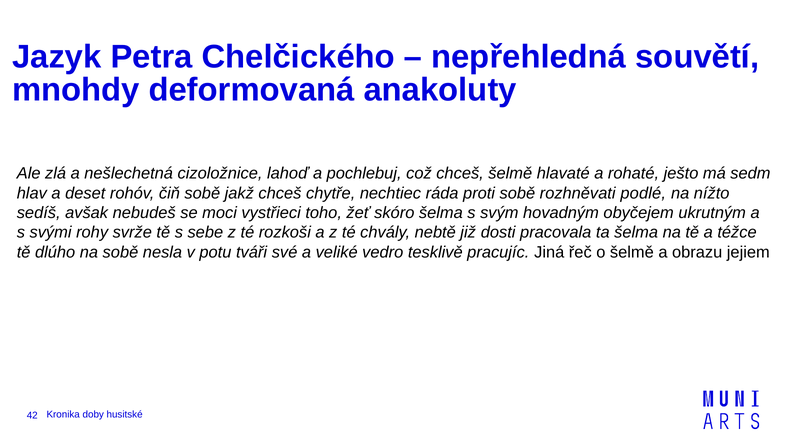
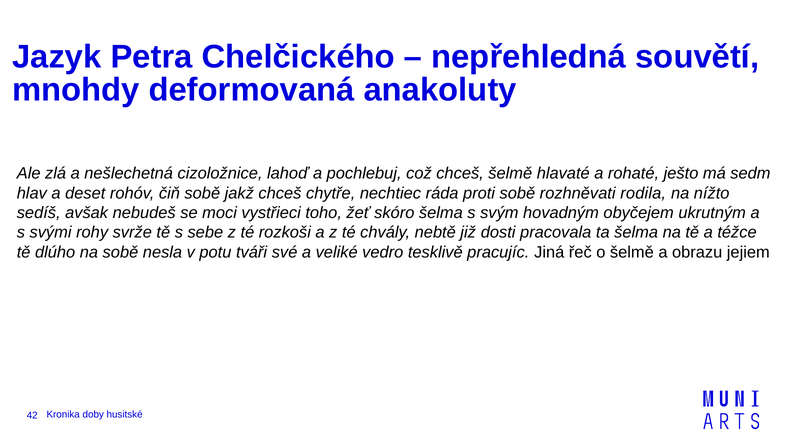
podlé: podlé -> rodila
